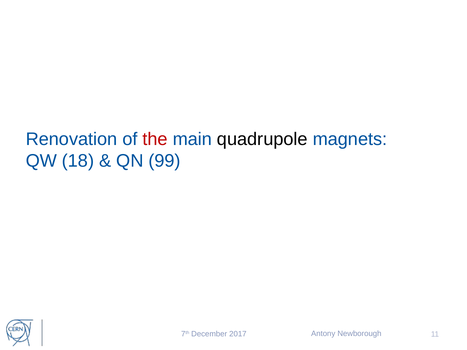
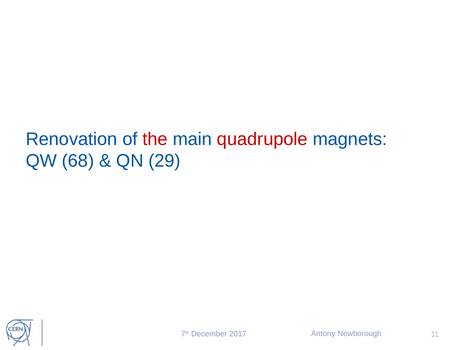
quadrupole colour: black -> red
18: 18 -> 68
99: 99 -> 29
